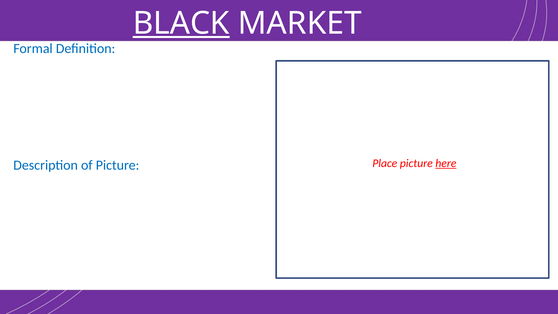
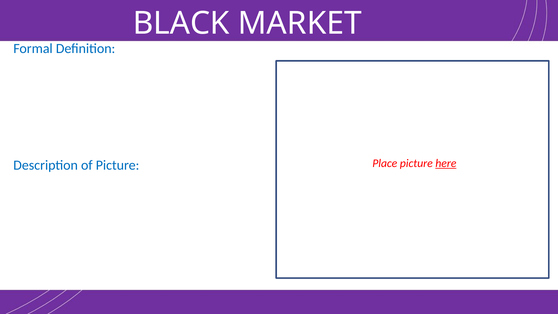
BLACK underline: present -> none
